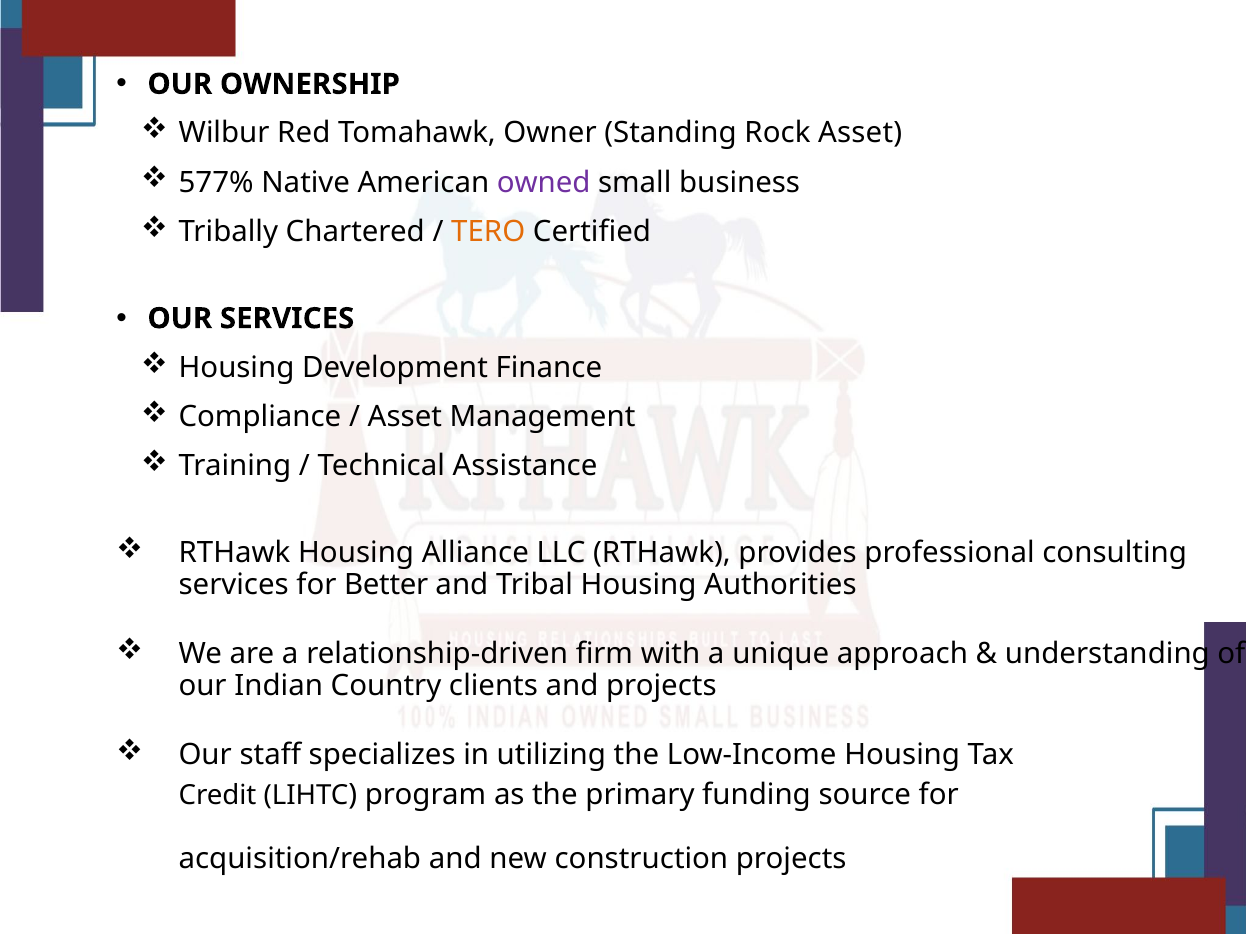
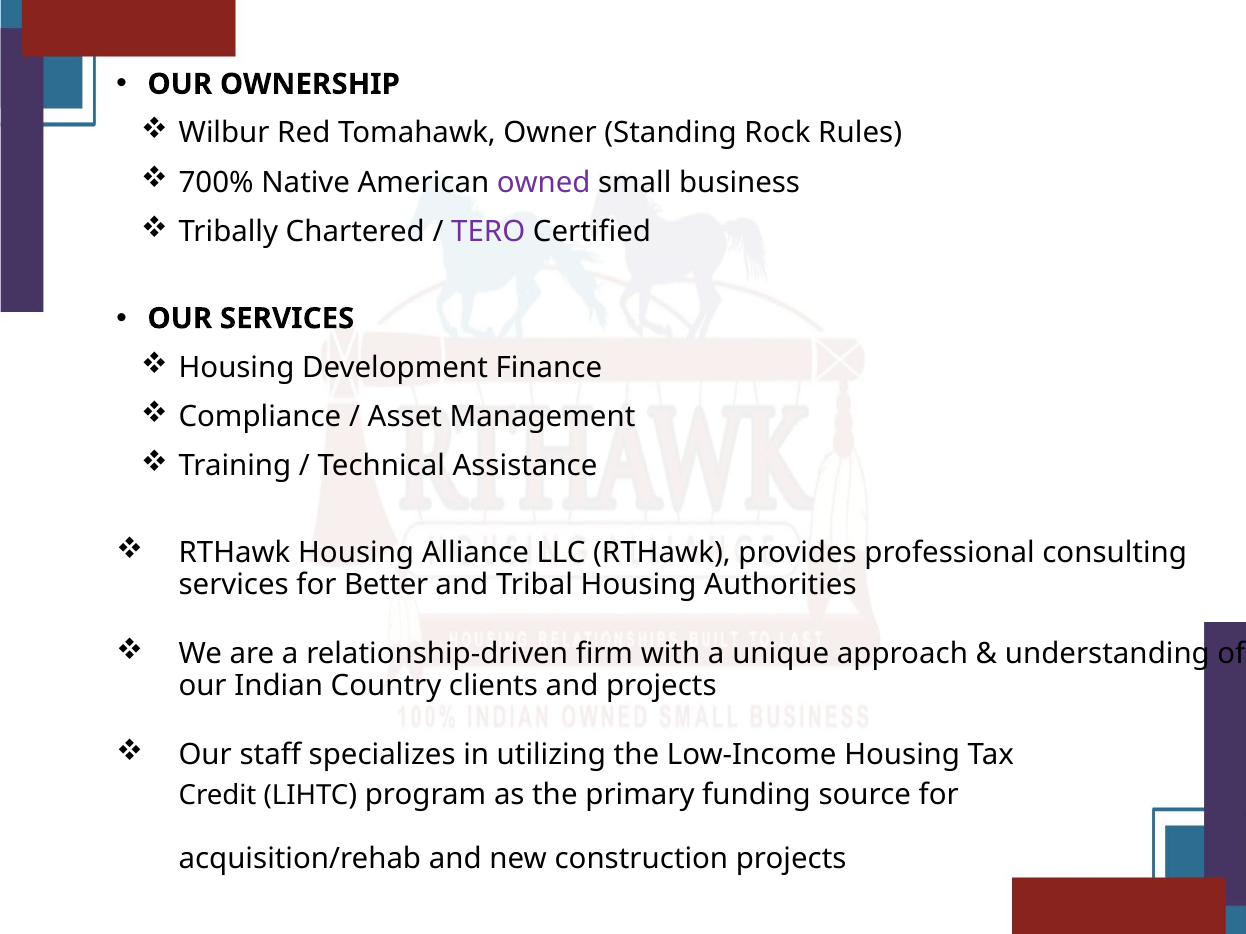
Rock Asset: Asset -> Rules
577%: 577% -> 700%
TERO colour: orange -> purple
